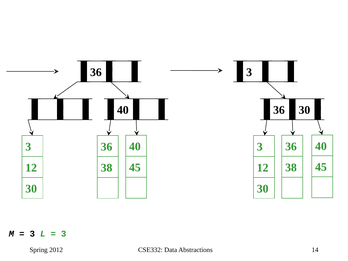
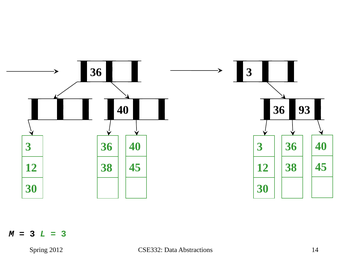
36 30: 30 -> 93
